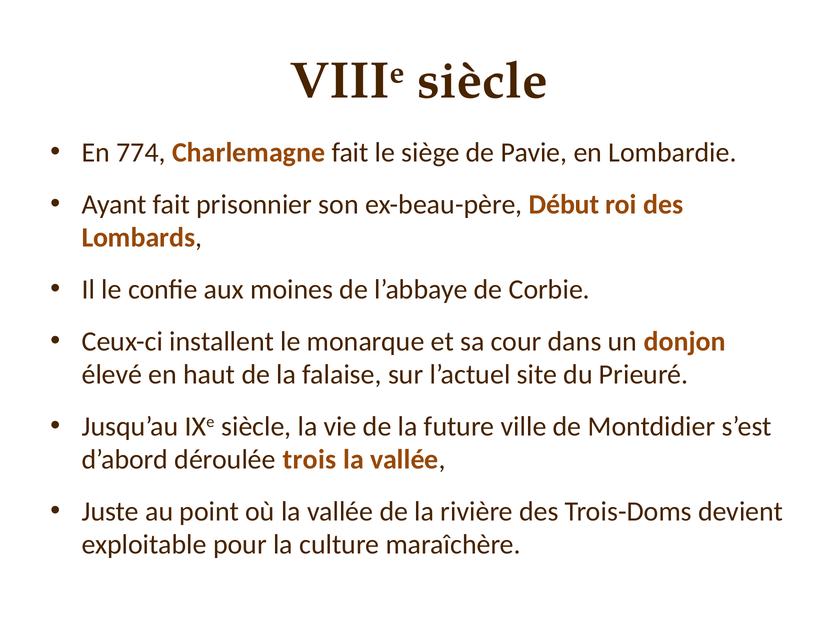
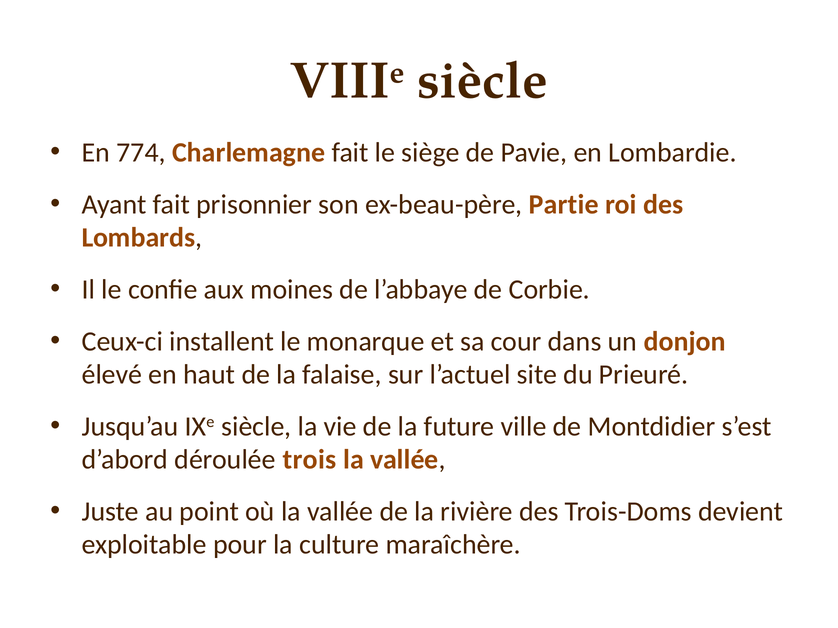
Début: Début -> Partie
